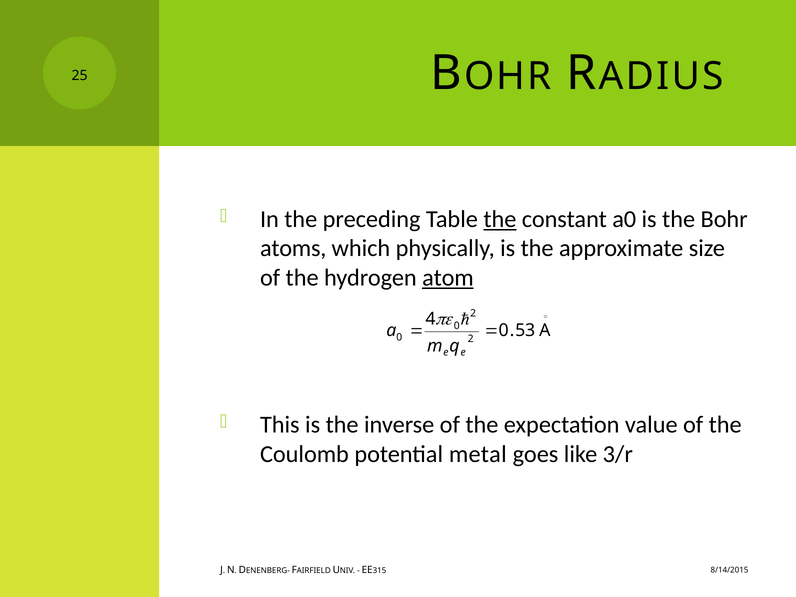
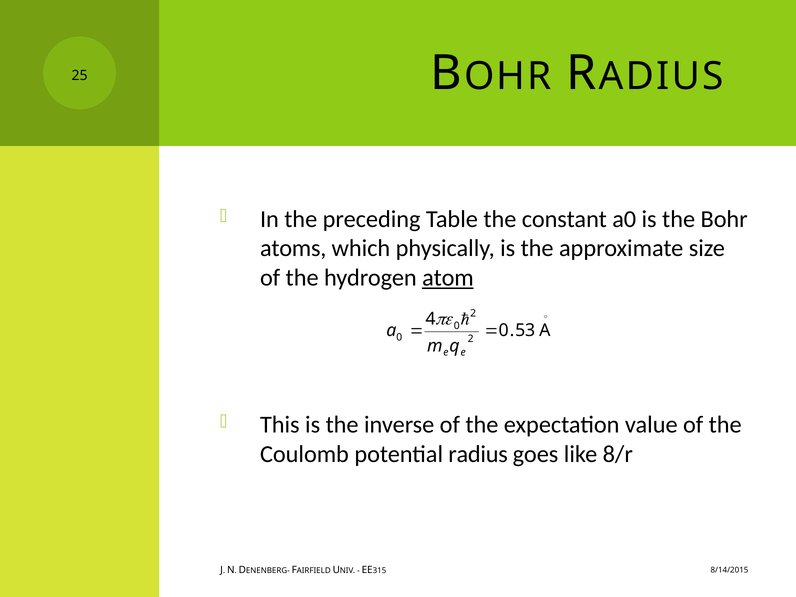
the at (500, 219) underline: present -> none
metal: metal -> radius
3/r: 3/r -> 8/r
